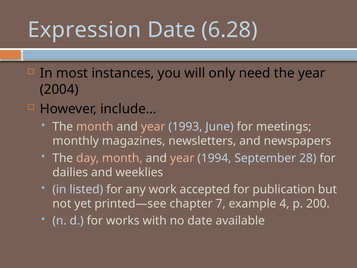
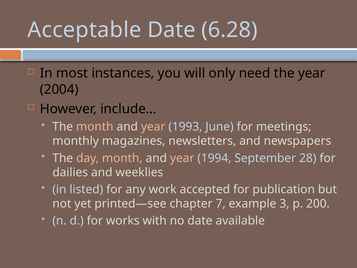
Expression: Expression -> Acceptable
4: 4 -> 3
